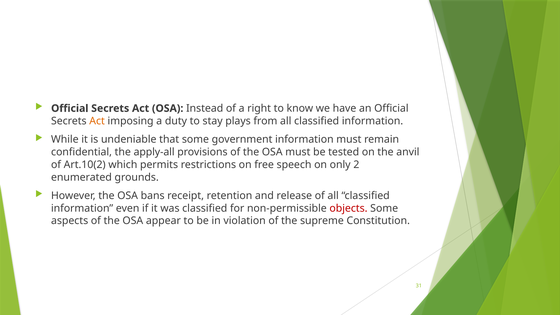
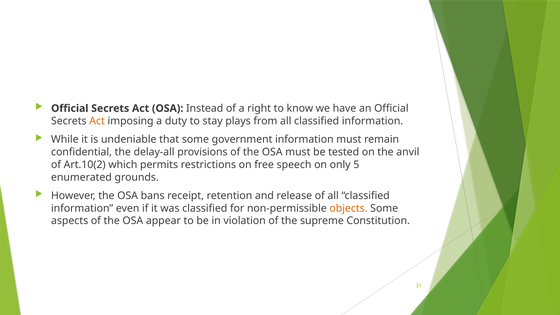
apply-all: apply-all -> delay-all
2: 2 -> 5
objects colour: red -> orange
